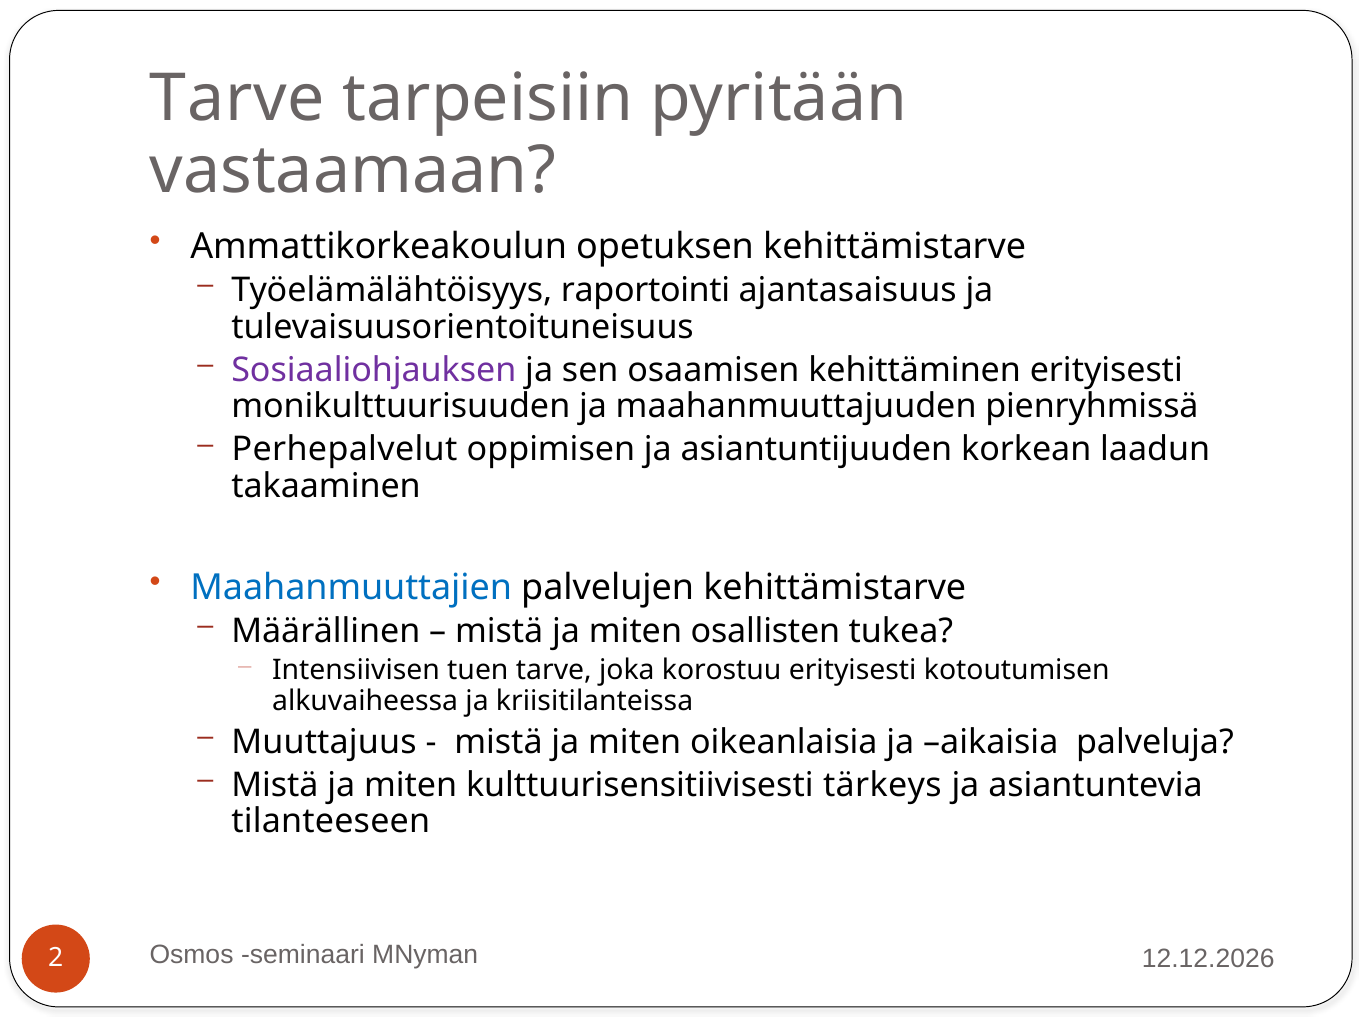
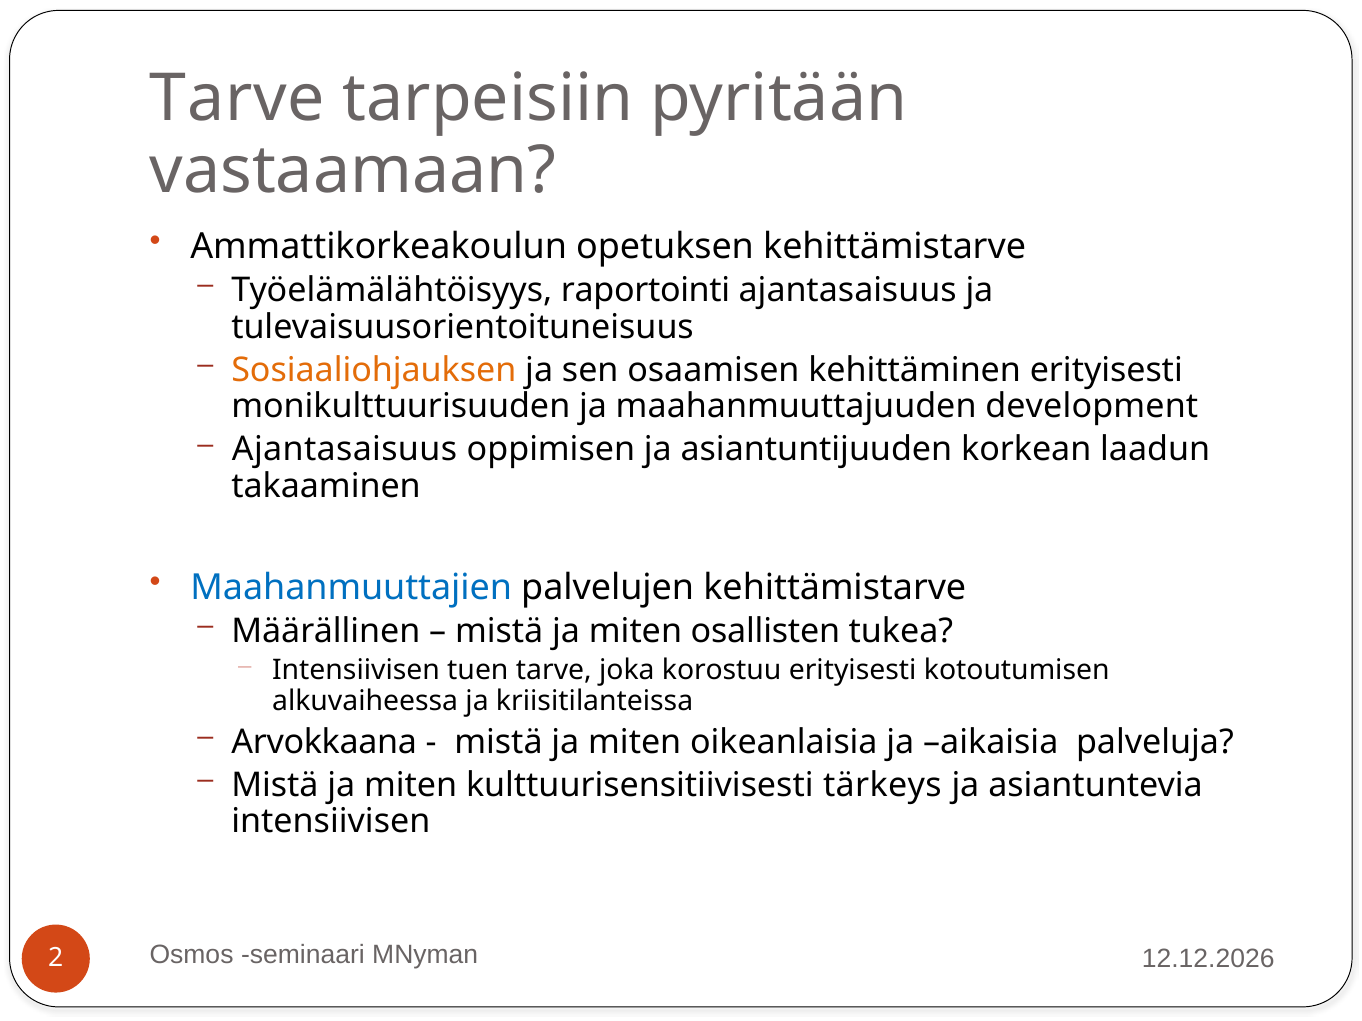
Sosiaaliohjauksen colour: purple -> orange
pienryhmissä: pienryhmissä -> development
Perhepalvelut at (345, 450): Perhepalvelut -> Ajantasaisuus
Muuttajuus: Muuttajuus -> Arvokkaana
tilanteeseen at (331, 822): tilanteeseen -> intensiivisen
